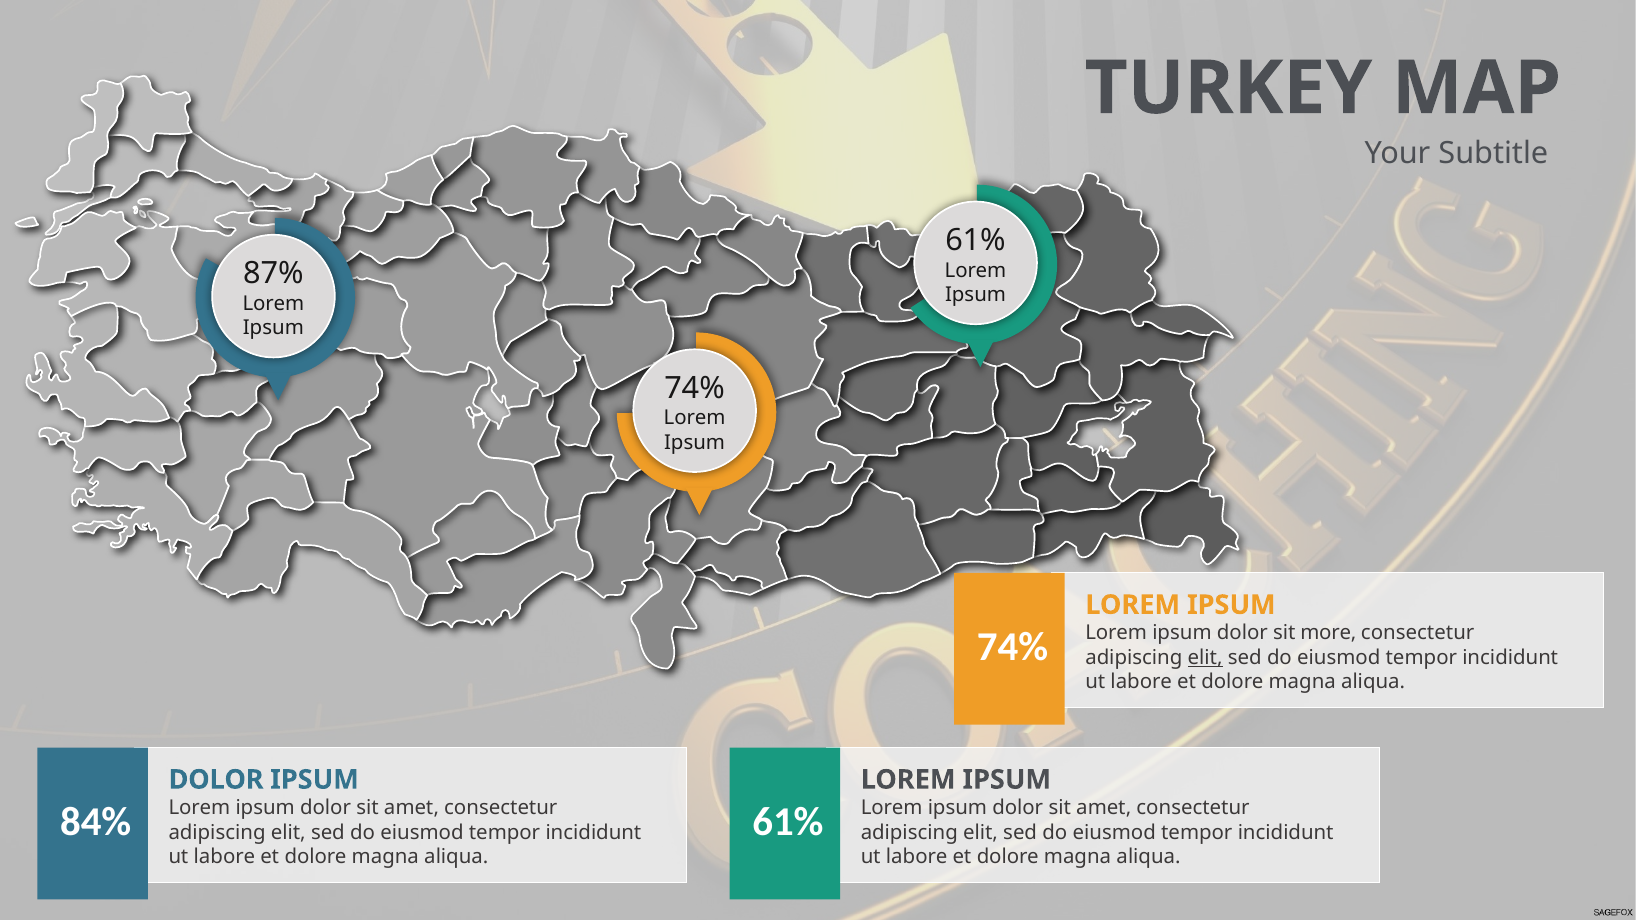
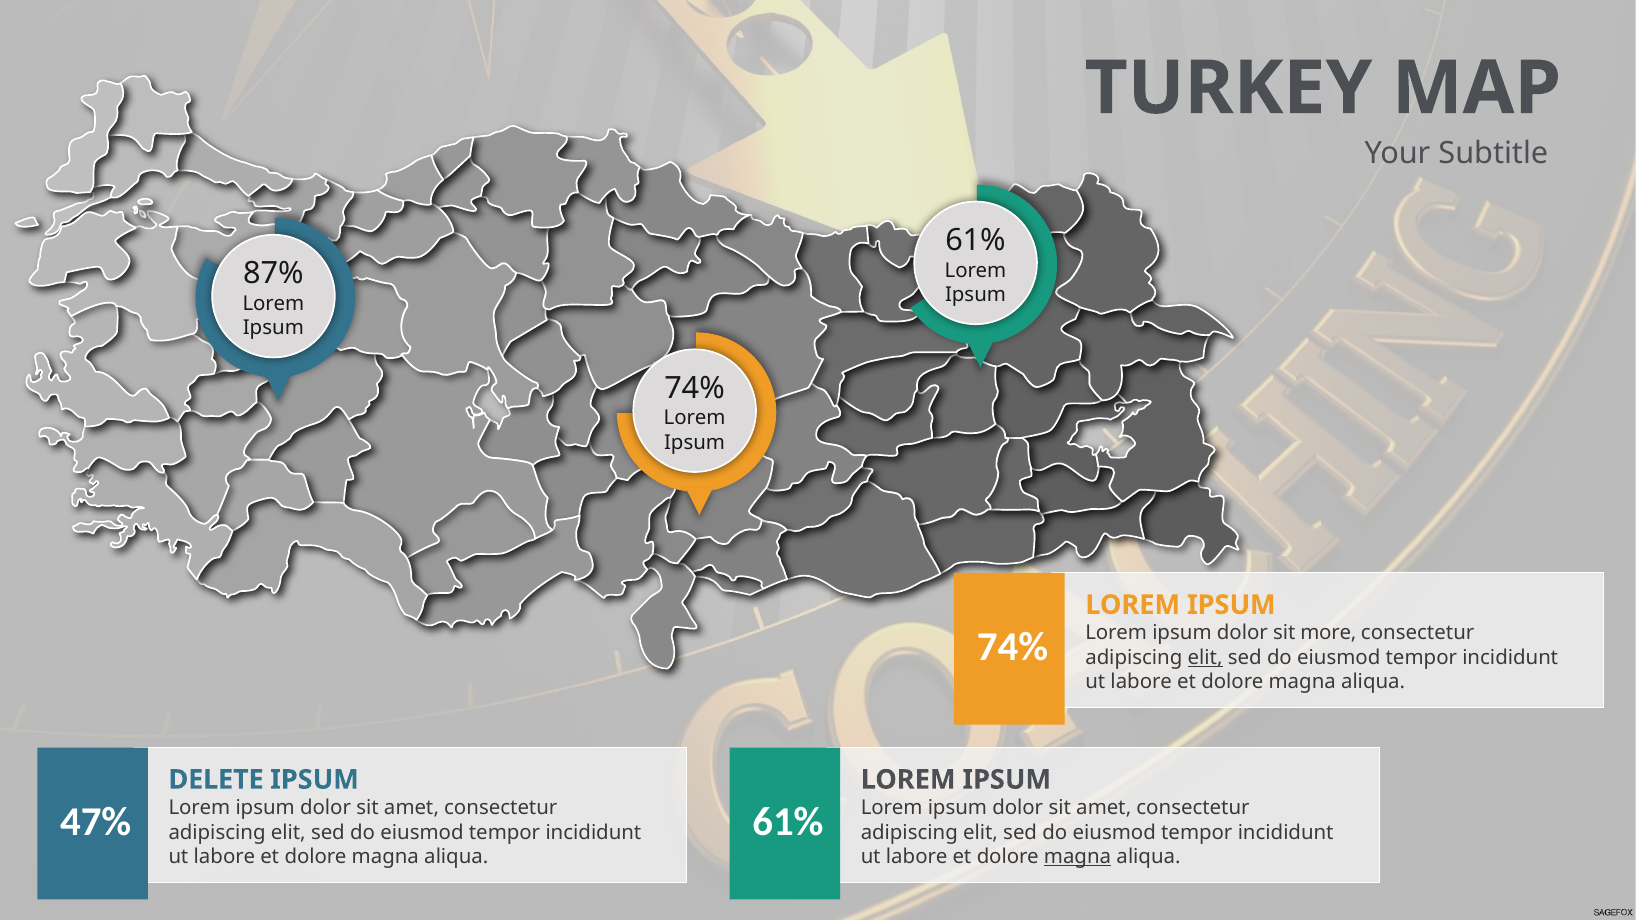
DOLOR at (216, 780): DOLOR -> DELETE
84%: 84% -> 47%
magna at (1078, 857) underline: none -> present
